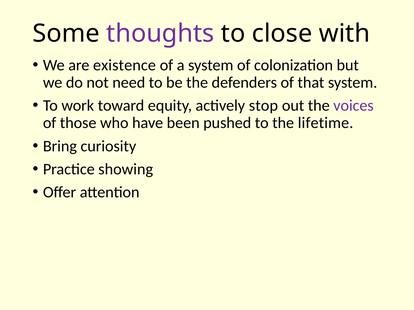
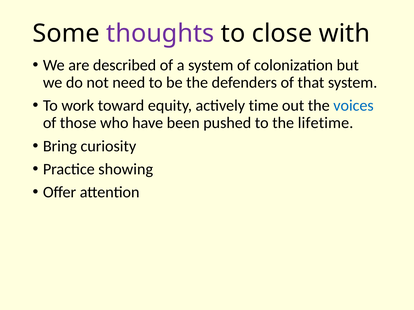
existence: existence -> described
stop: stop -> time
voices colour: purple -> blue
